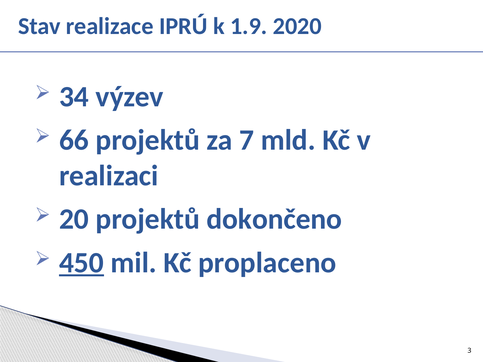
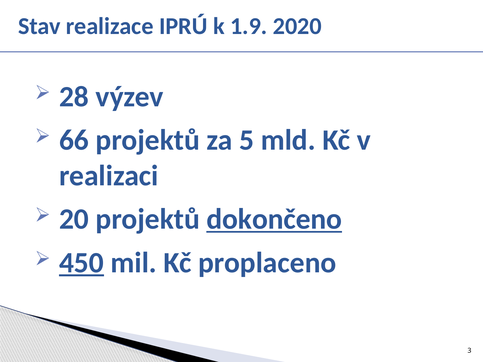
34: 34 -> 28
7: 7 -> 5
dokončeno underline: none -> present
